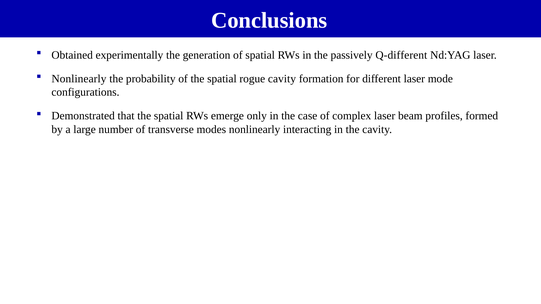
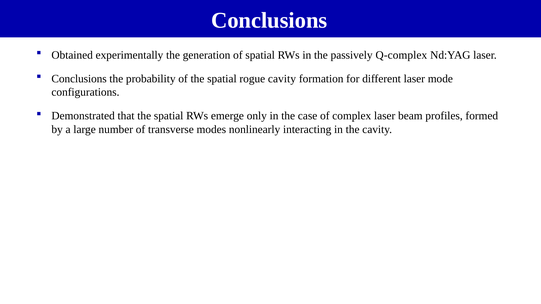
Q-different: Q-different -> Q-complex
Nonlinearly at (79, 79): Nonlinearly -> Conclusions
